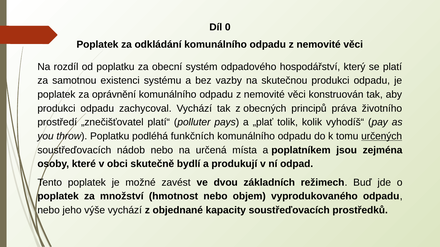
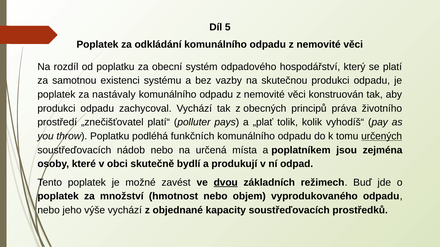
0: 0 -> 5
oprávnění: oprávnění -> nastávaly
dvou underline: none -> present
